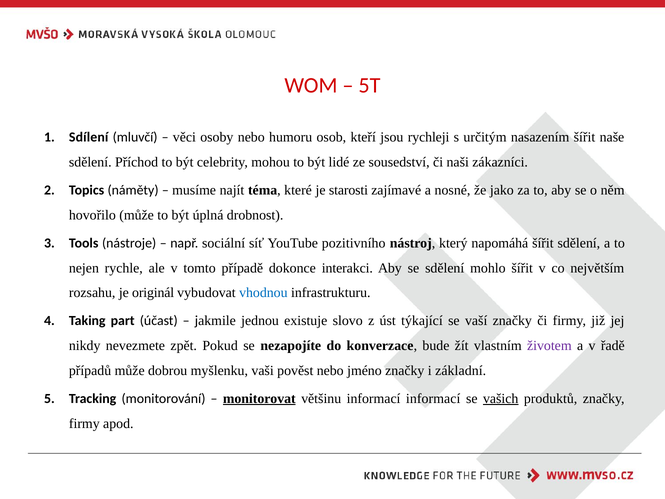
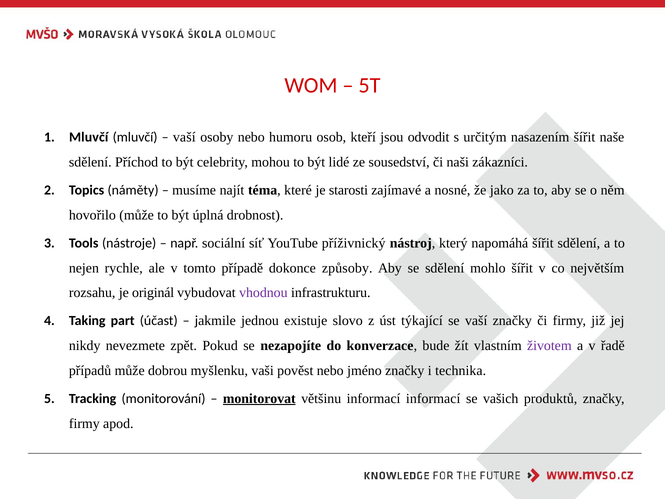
Sdílení at (89, 137): Sdílení -> Mluvčí
věci at (184, 137): věci -> vaší
rychleji: rychleji -> odvodit
pozitivního: pozitivního -> příživnický
interakci: interakci -> způsoby
vhodnou colour: blue -> purple
základní: základní -> technika
vašich underline: present -> none
